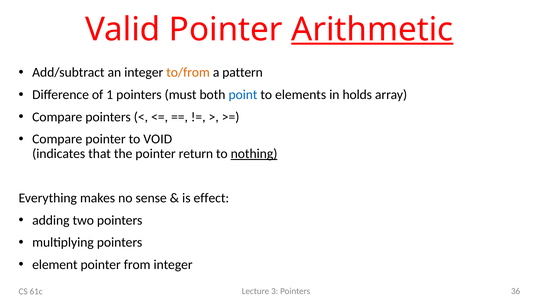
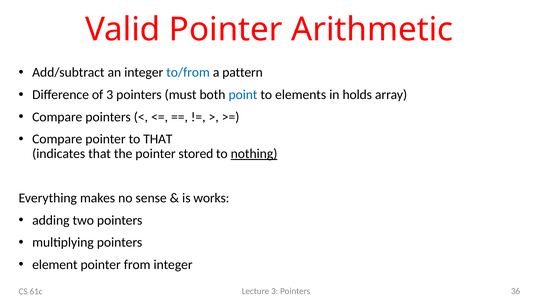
Arithmetic underline: present -> none
to/from colour: orange -> blue
of 1: 1 -> 3
to VOID: VOID -> THAT
return: return -> stored
effect: effect -> works
